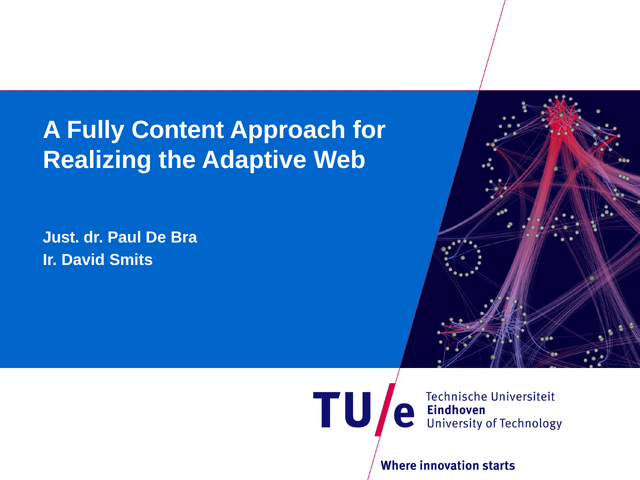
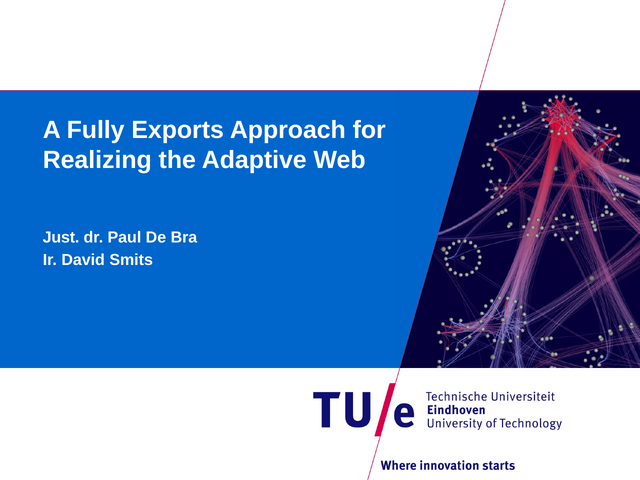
Content: Content -> Exports
